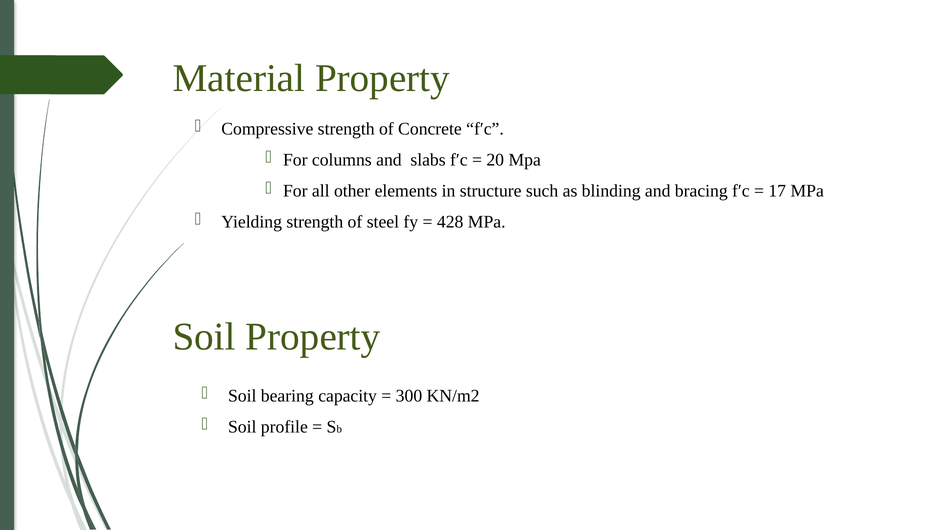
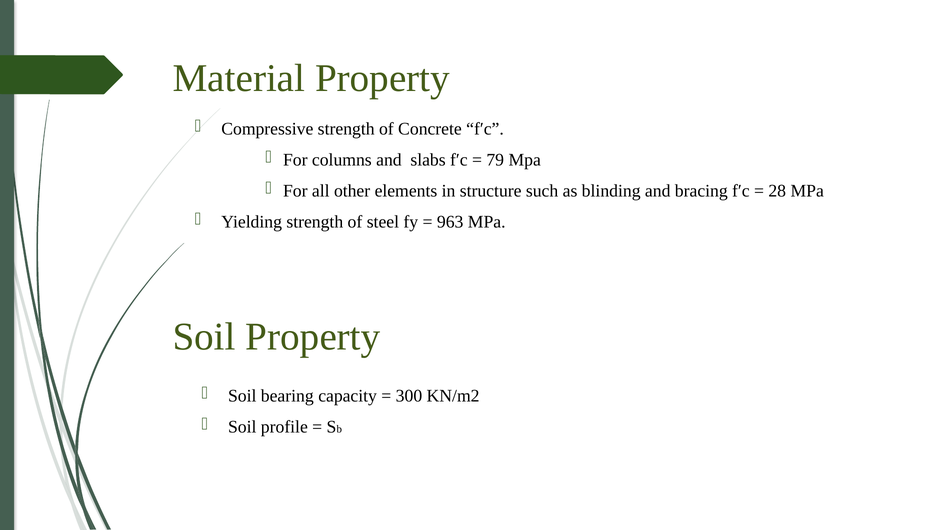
20: 20 -> 79
17: 17 -> 28
428: 428 -> 963
